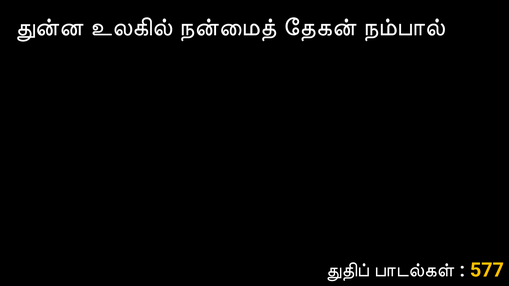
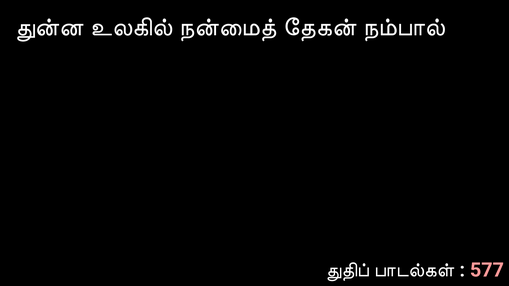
577 colour: yellow -> pink
